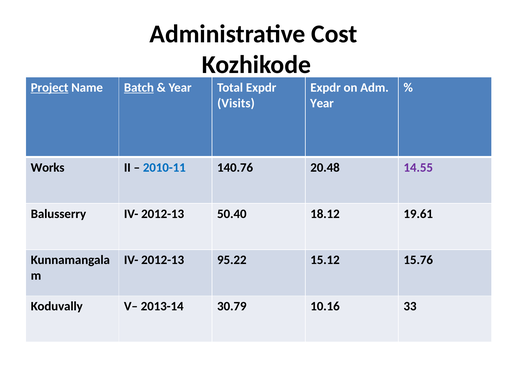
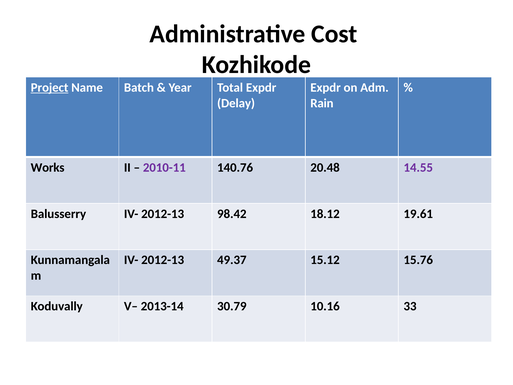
Batch underline: present -> none
Visits: Visits -> Delay
Year at (322, 103): Year -> Rain
2010-11 colour: blue -> purple
50.40: 50.40 -> 98.42
95.22: 95.22 -> 49.37
